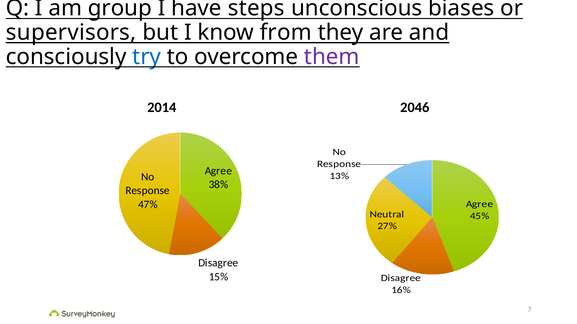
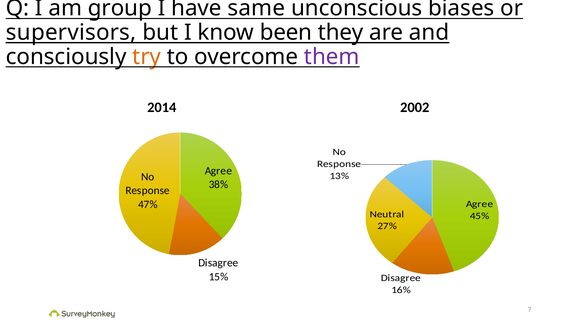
steps: steps -> same
from: from -> been
try colour: blue -> orange
2046: 2046 -> 2002
